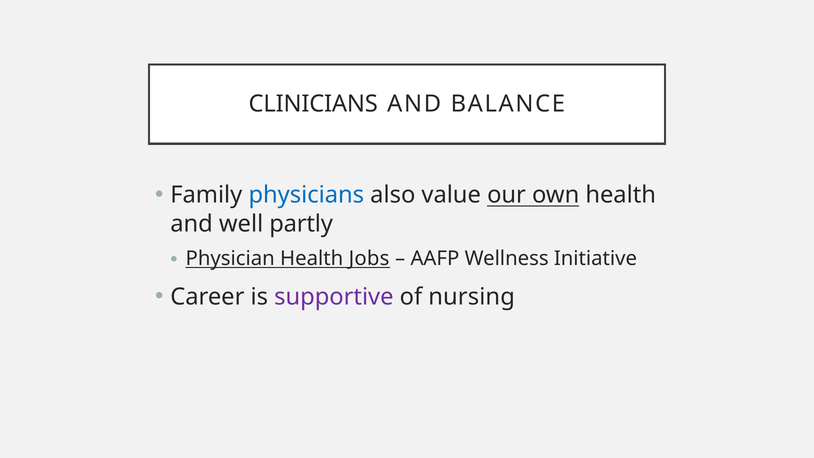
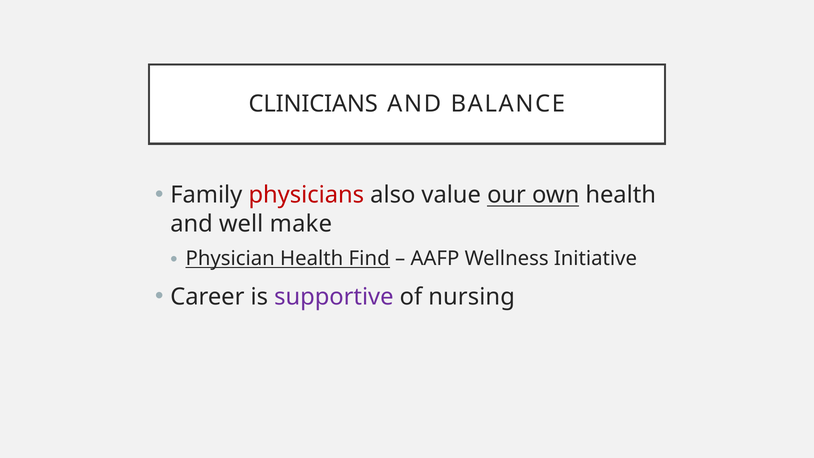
physicians colour: blue -> red
partly: partly -> make
Jobs: Jobs -> Find
